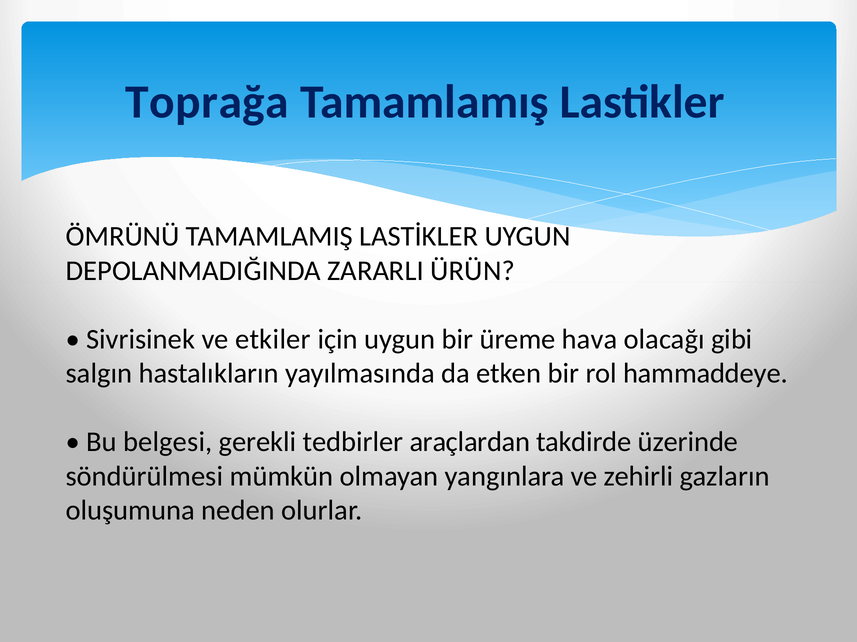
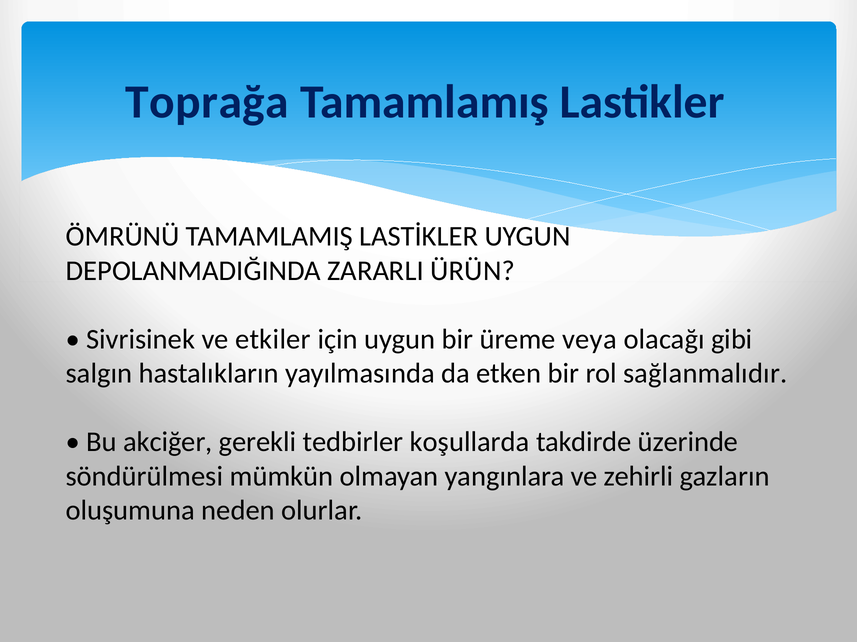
hava: hava -> veya
hammaddeye: hammaddeye -> sağlanmalıdır
belgesi: belgesi -> akciğer
araçlardan: araçlardan -> koşullarda
